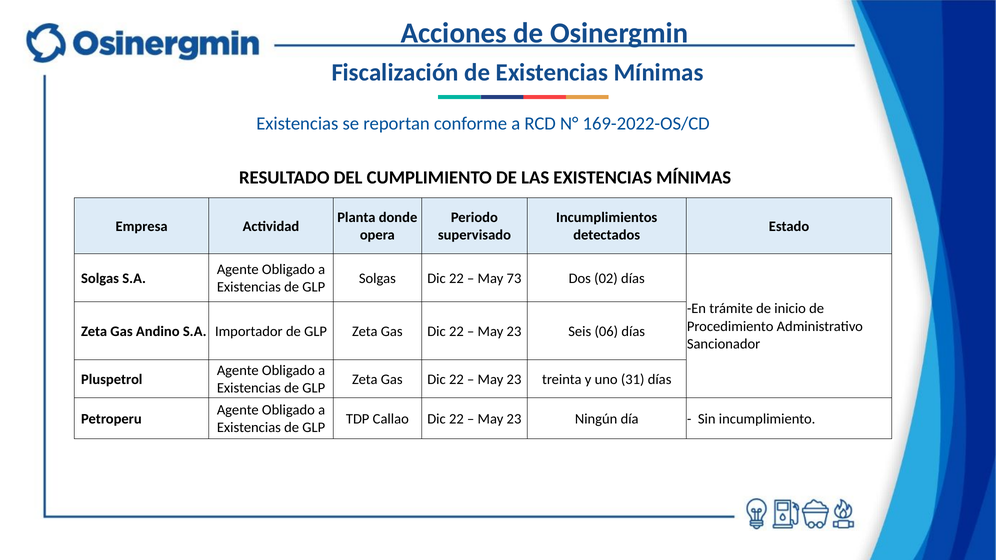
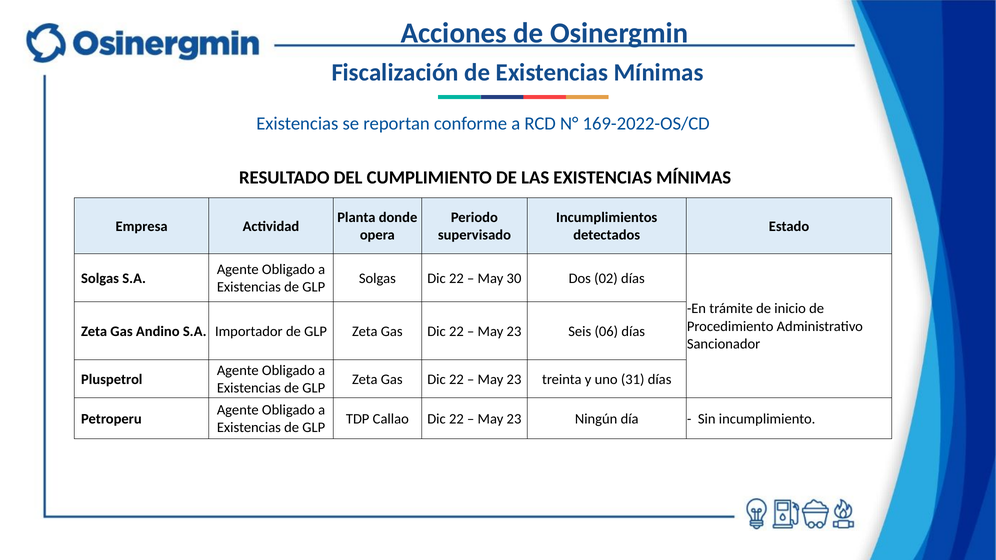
73: 73 -> 30
